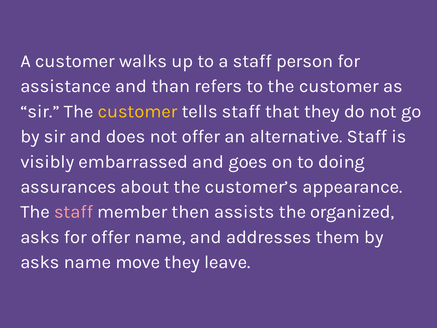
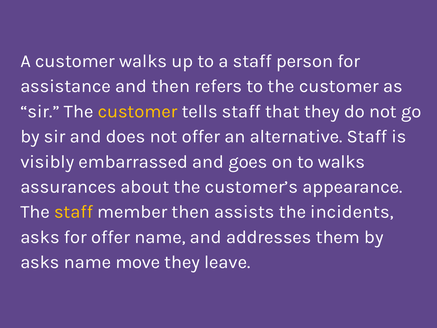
and than: than -> then
to doing: doing -> walks
staff at (73, 212) colour: pink -> yellow
organized: organized -> incidents
